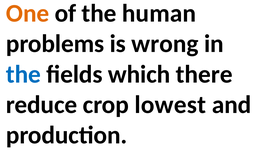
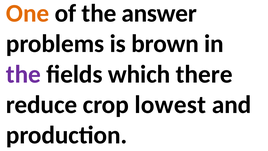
human: human -> answer
wrong: wrong -> brown
the at (23, 74) colour: blue -> purple
